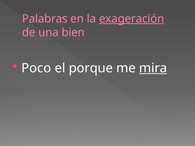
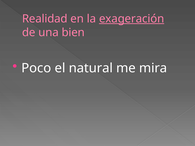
Palabras: Palabras -> Realidad
porque: porque -> natural
mira underline: present -> none
